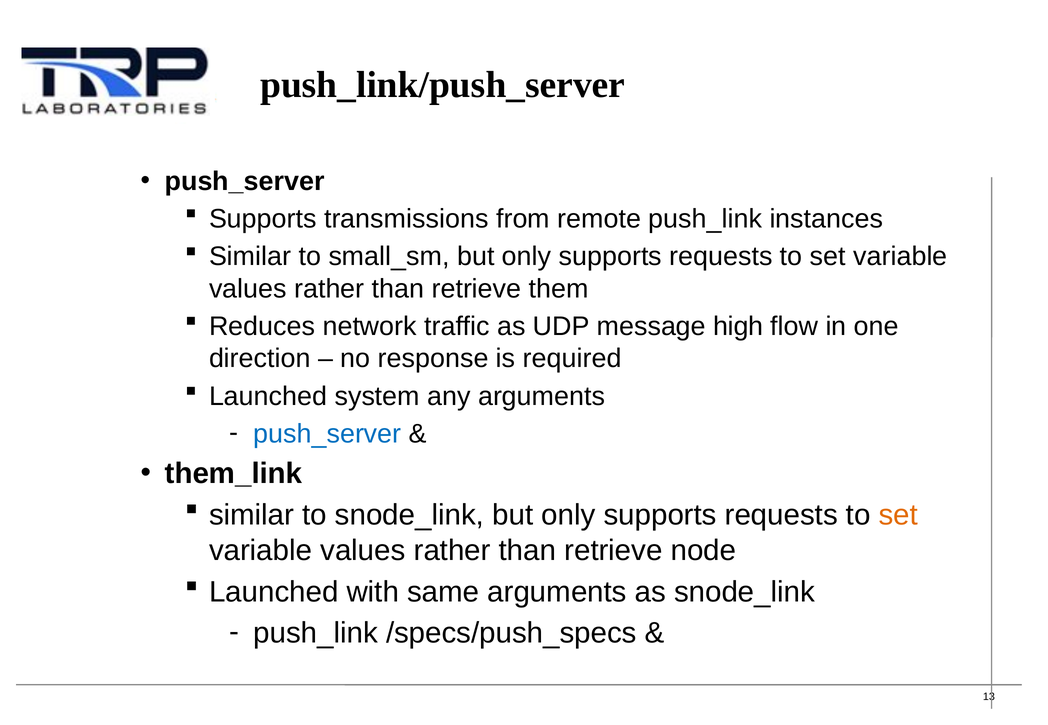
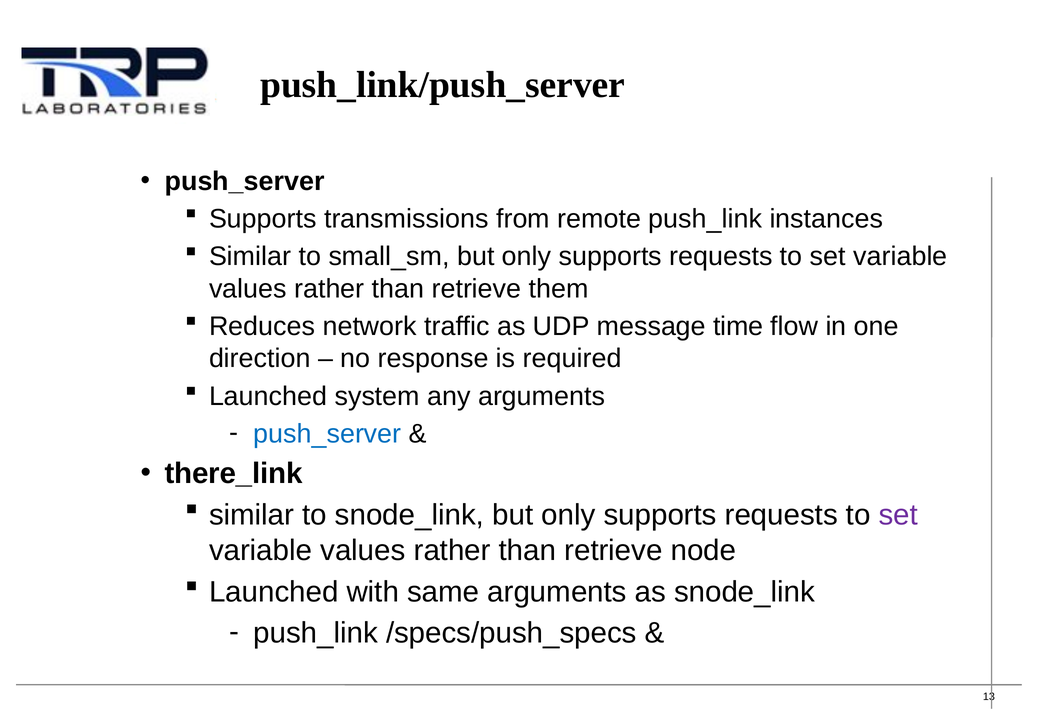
high: high -> time
them_link: them_link -> there_link
set at (898, 515) colour: orange -> purple
